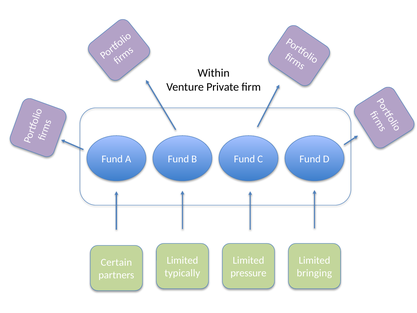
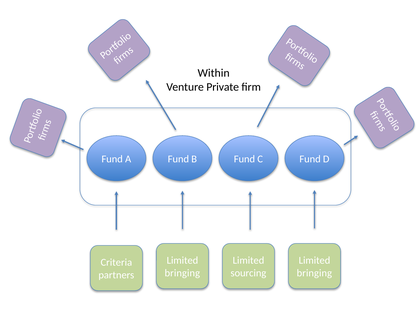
Certain: Certain -> Criteria
typically at (182, 273): typically -> bringing
pressure: pressure -> sourcing
